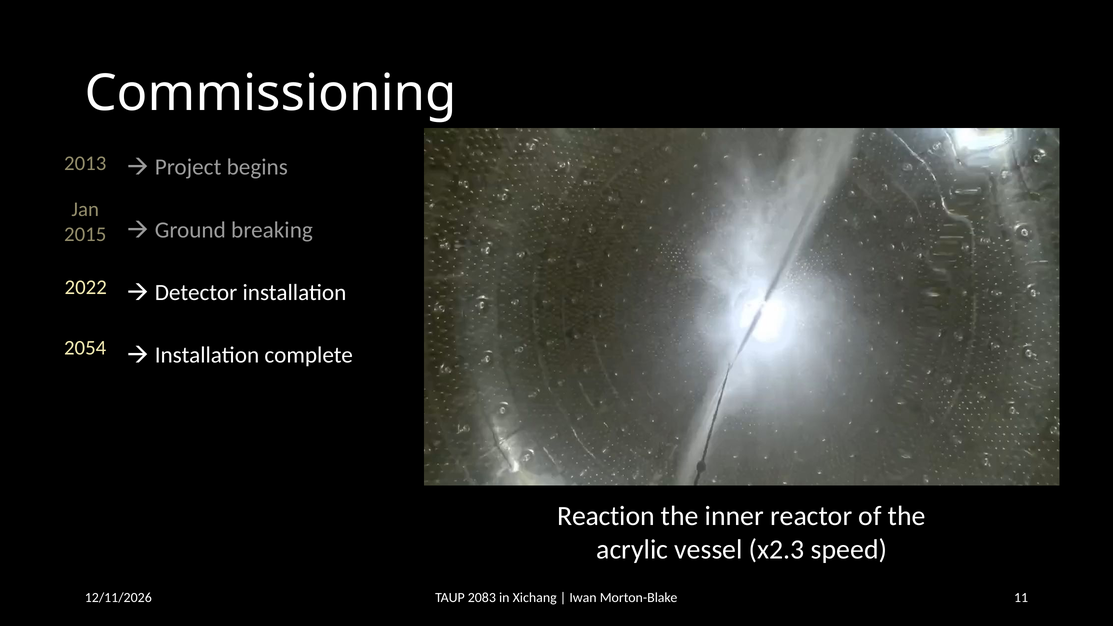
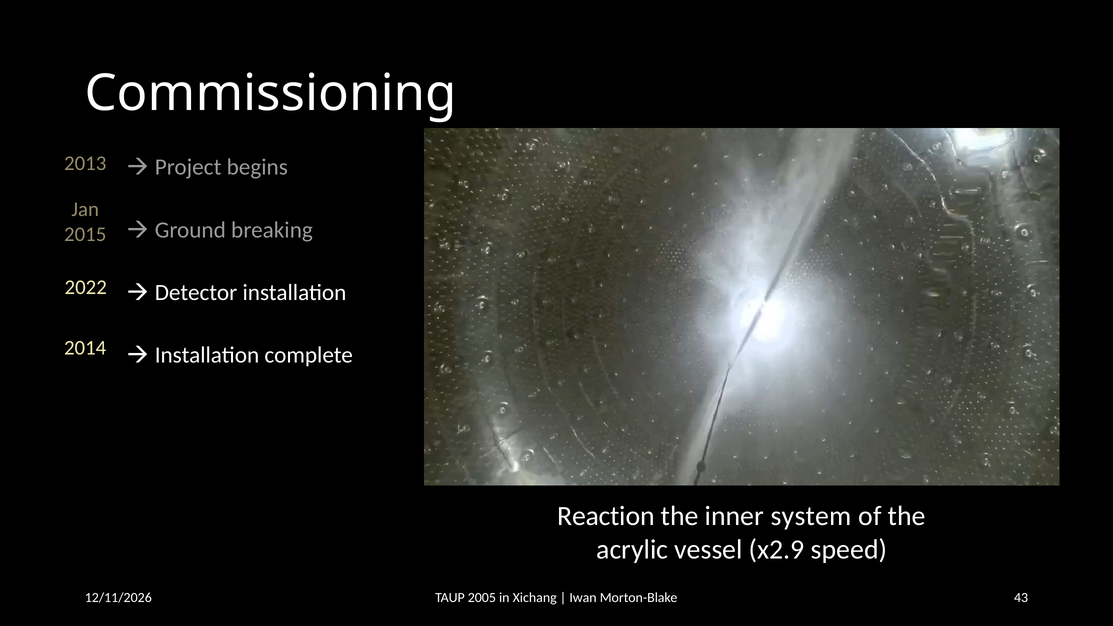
2054: 2054 -> 2014
reactor: reactor -> system
x2.3: x2.3 -> x2.9
2083: 2083 -> 2005
11: 11 -> 43
